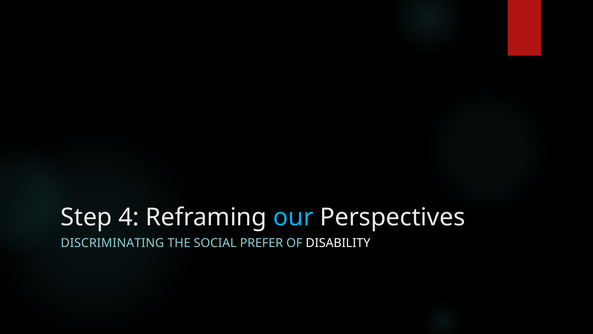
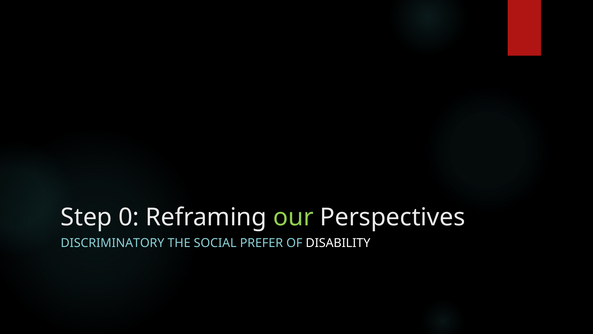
4: 4 -> 0
our colour: light blue -> light green
DISCRIMINATING: DISCRIMINATING -> DISCRIMINATORY
